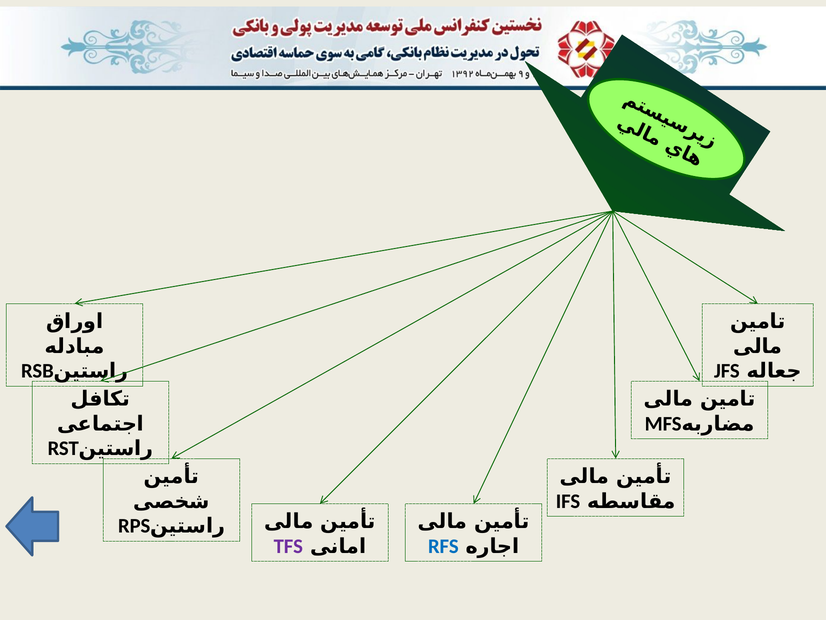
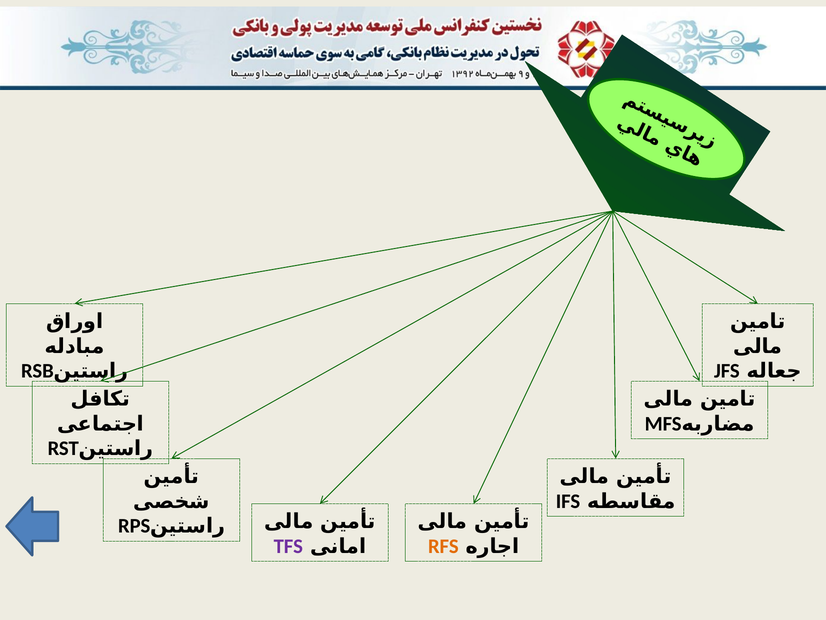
RFS colour: blue -> orange
